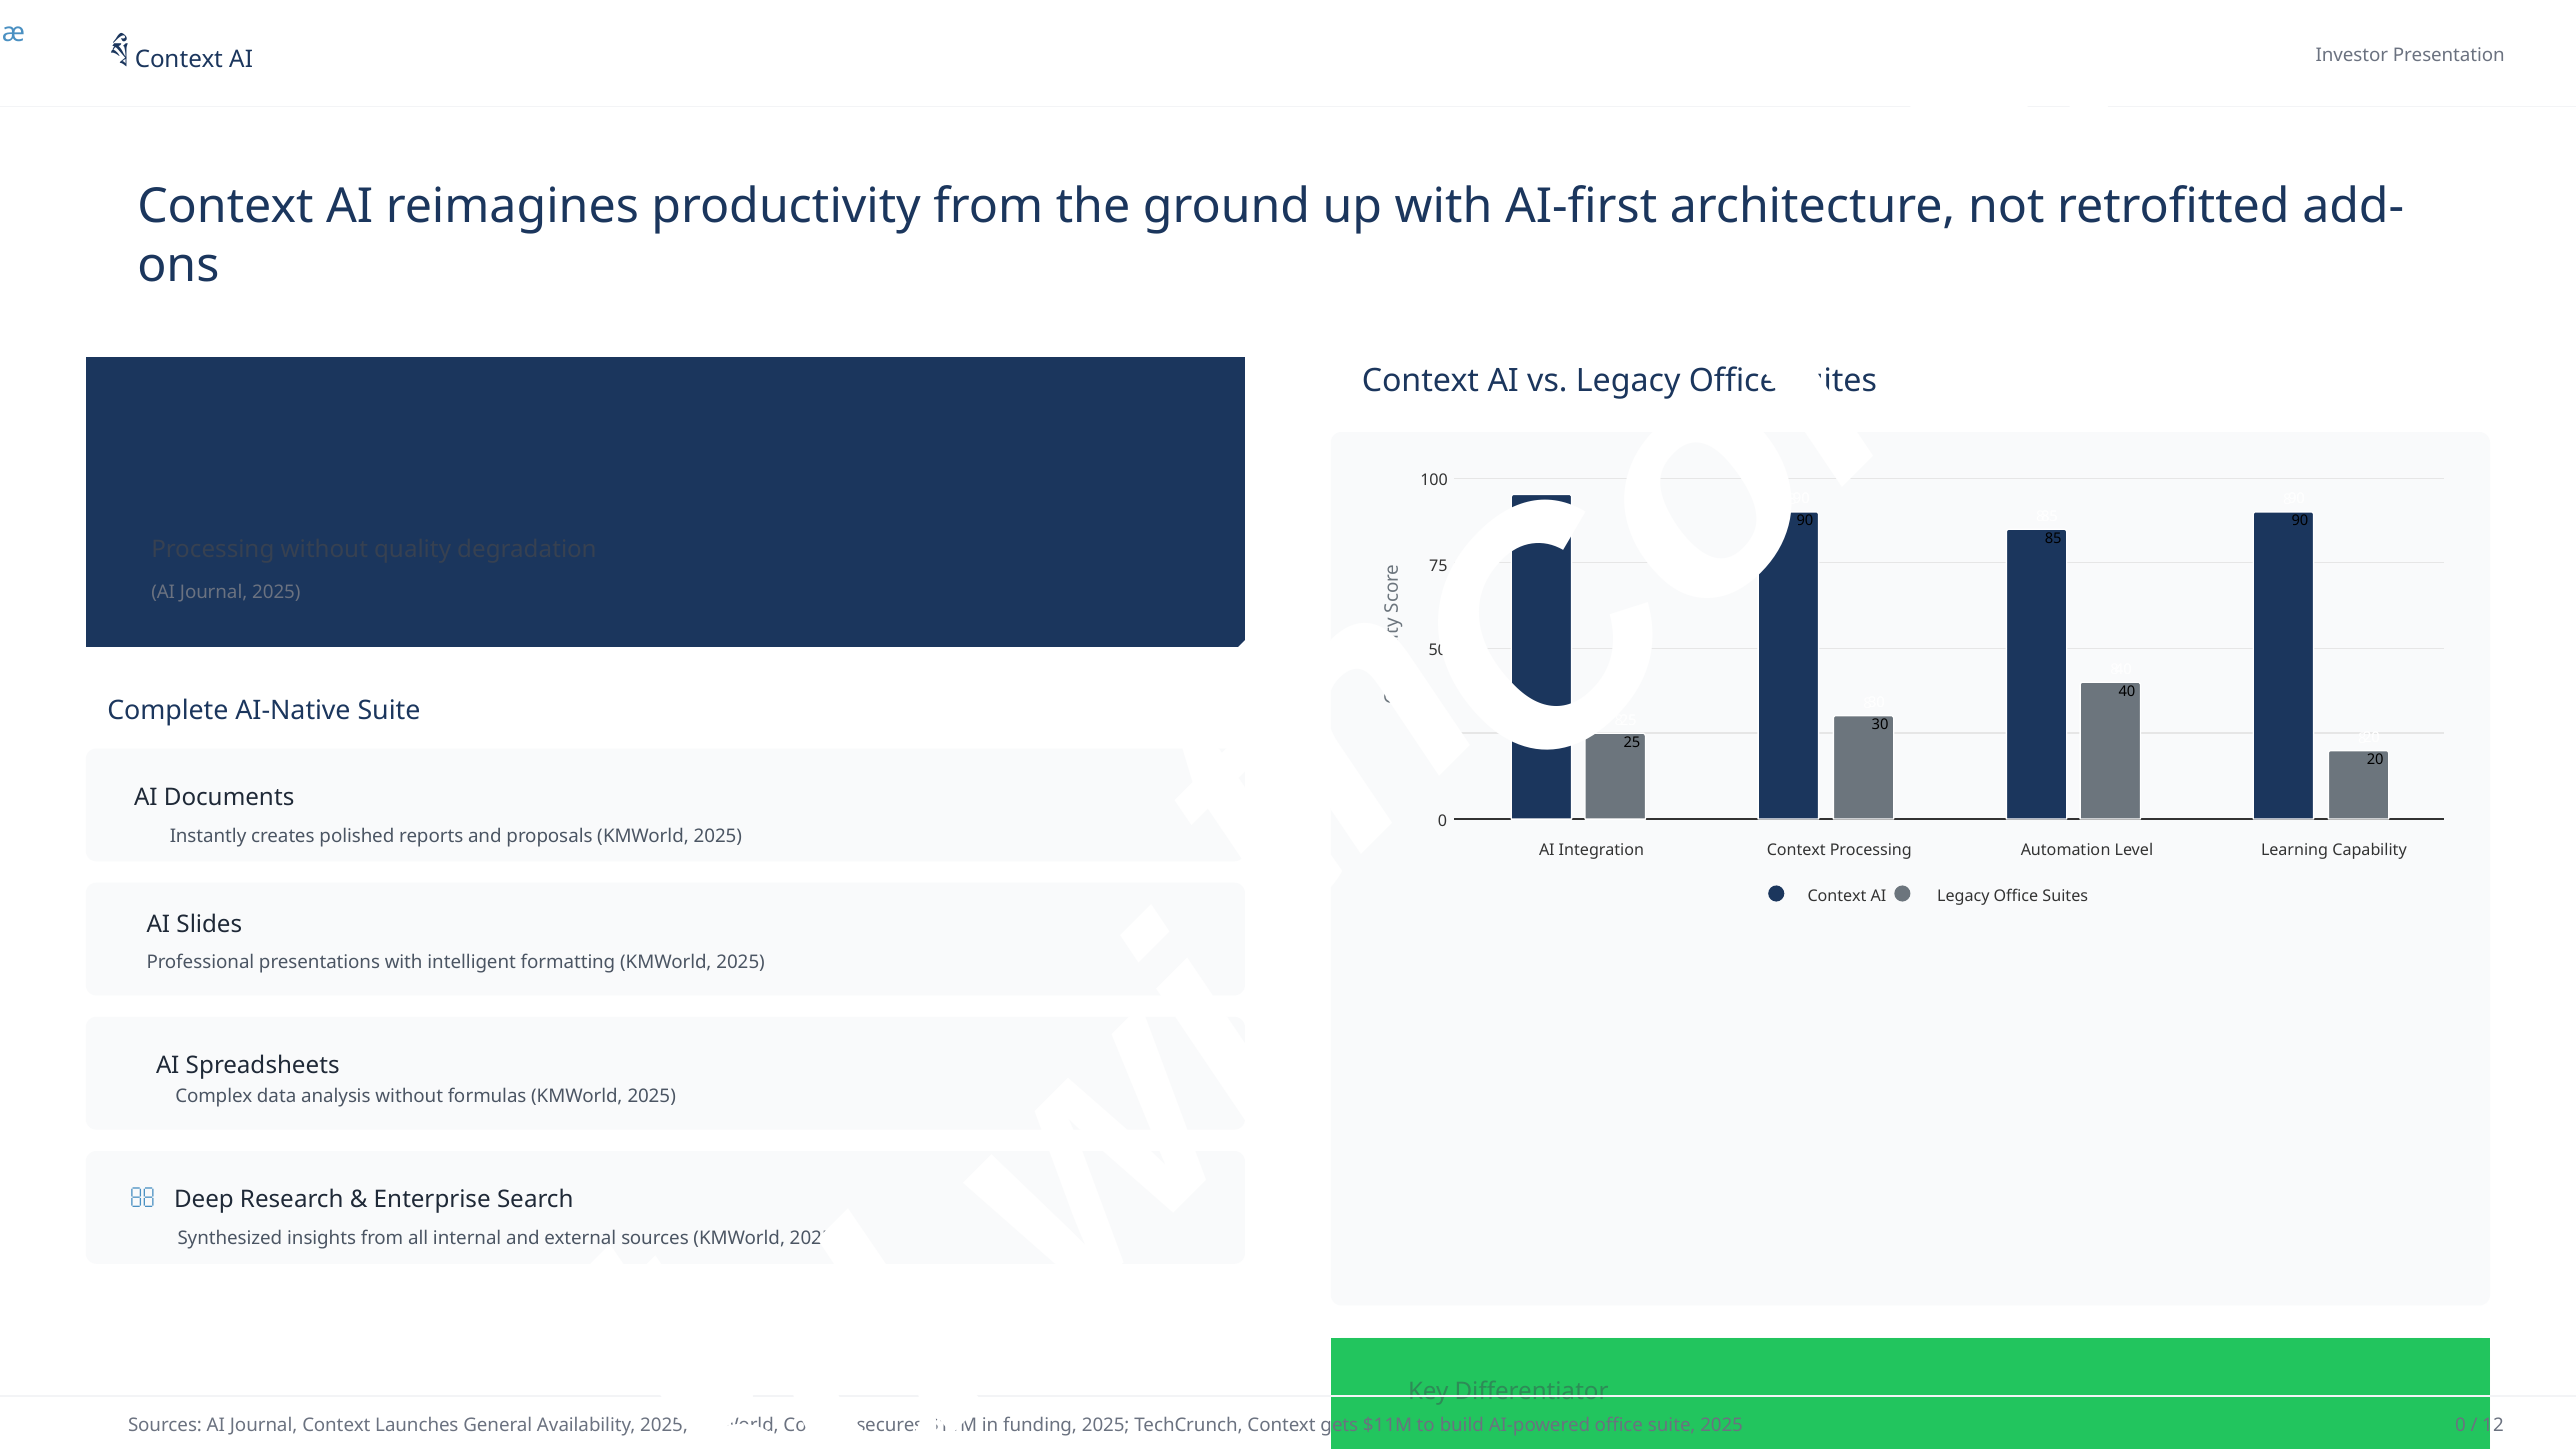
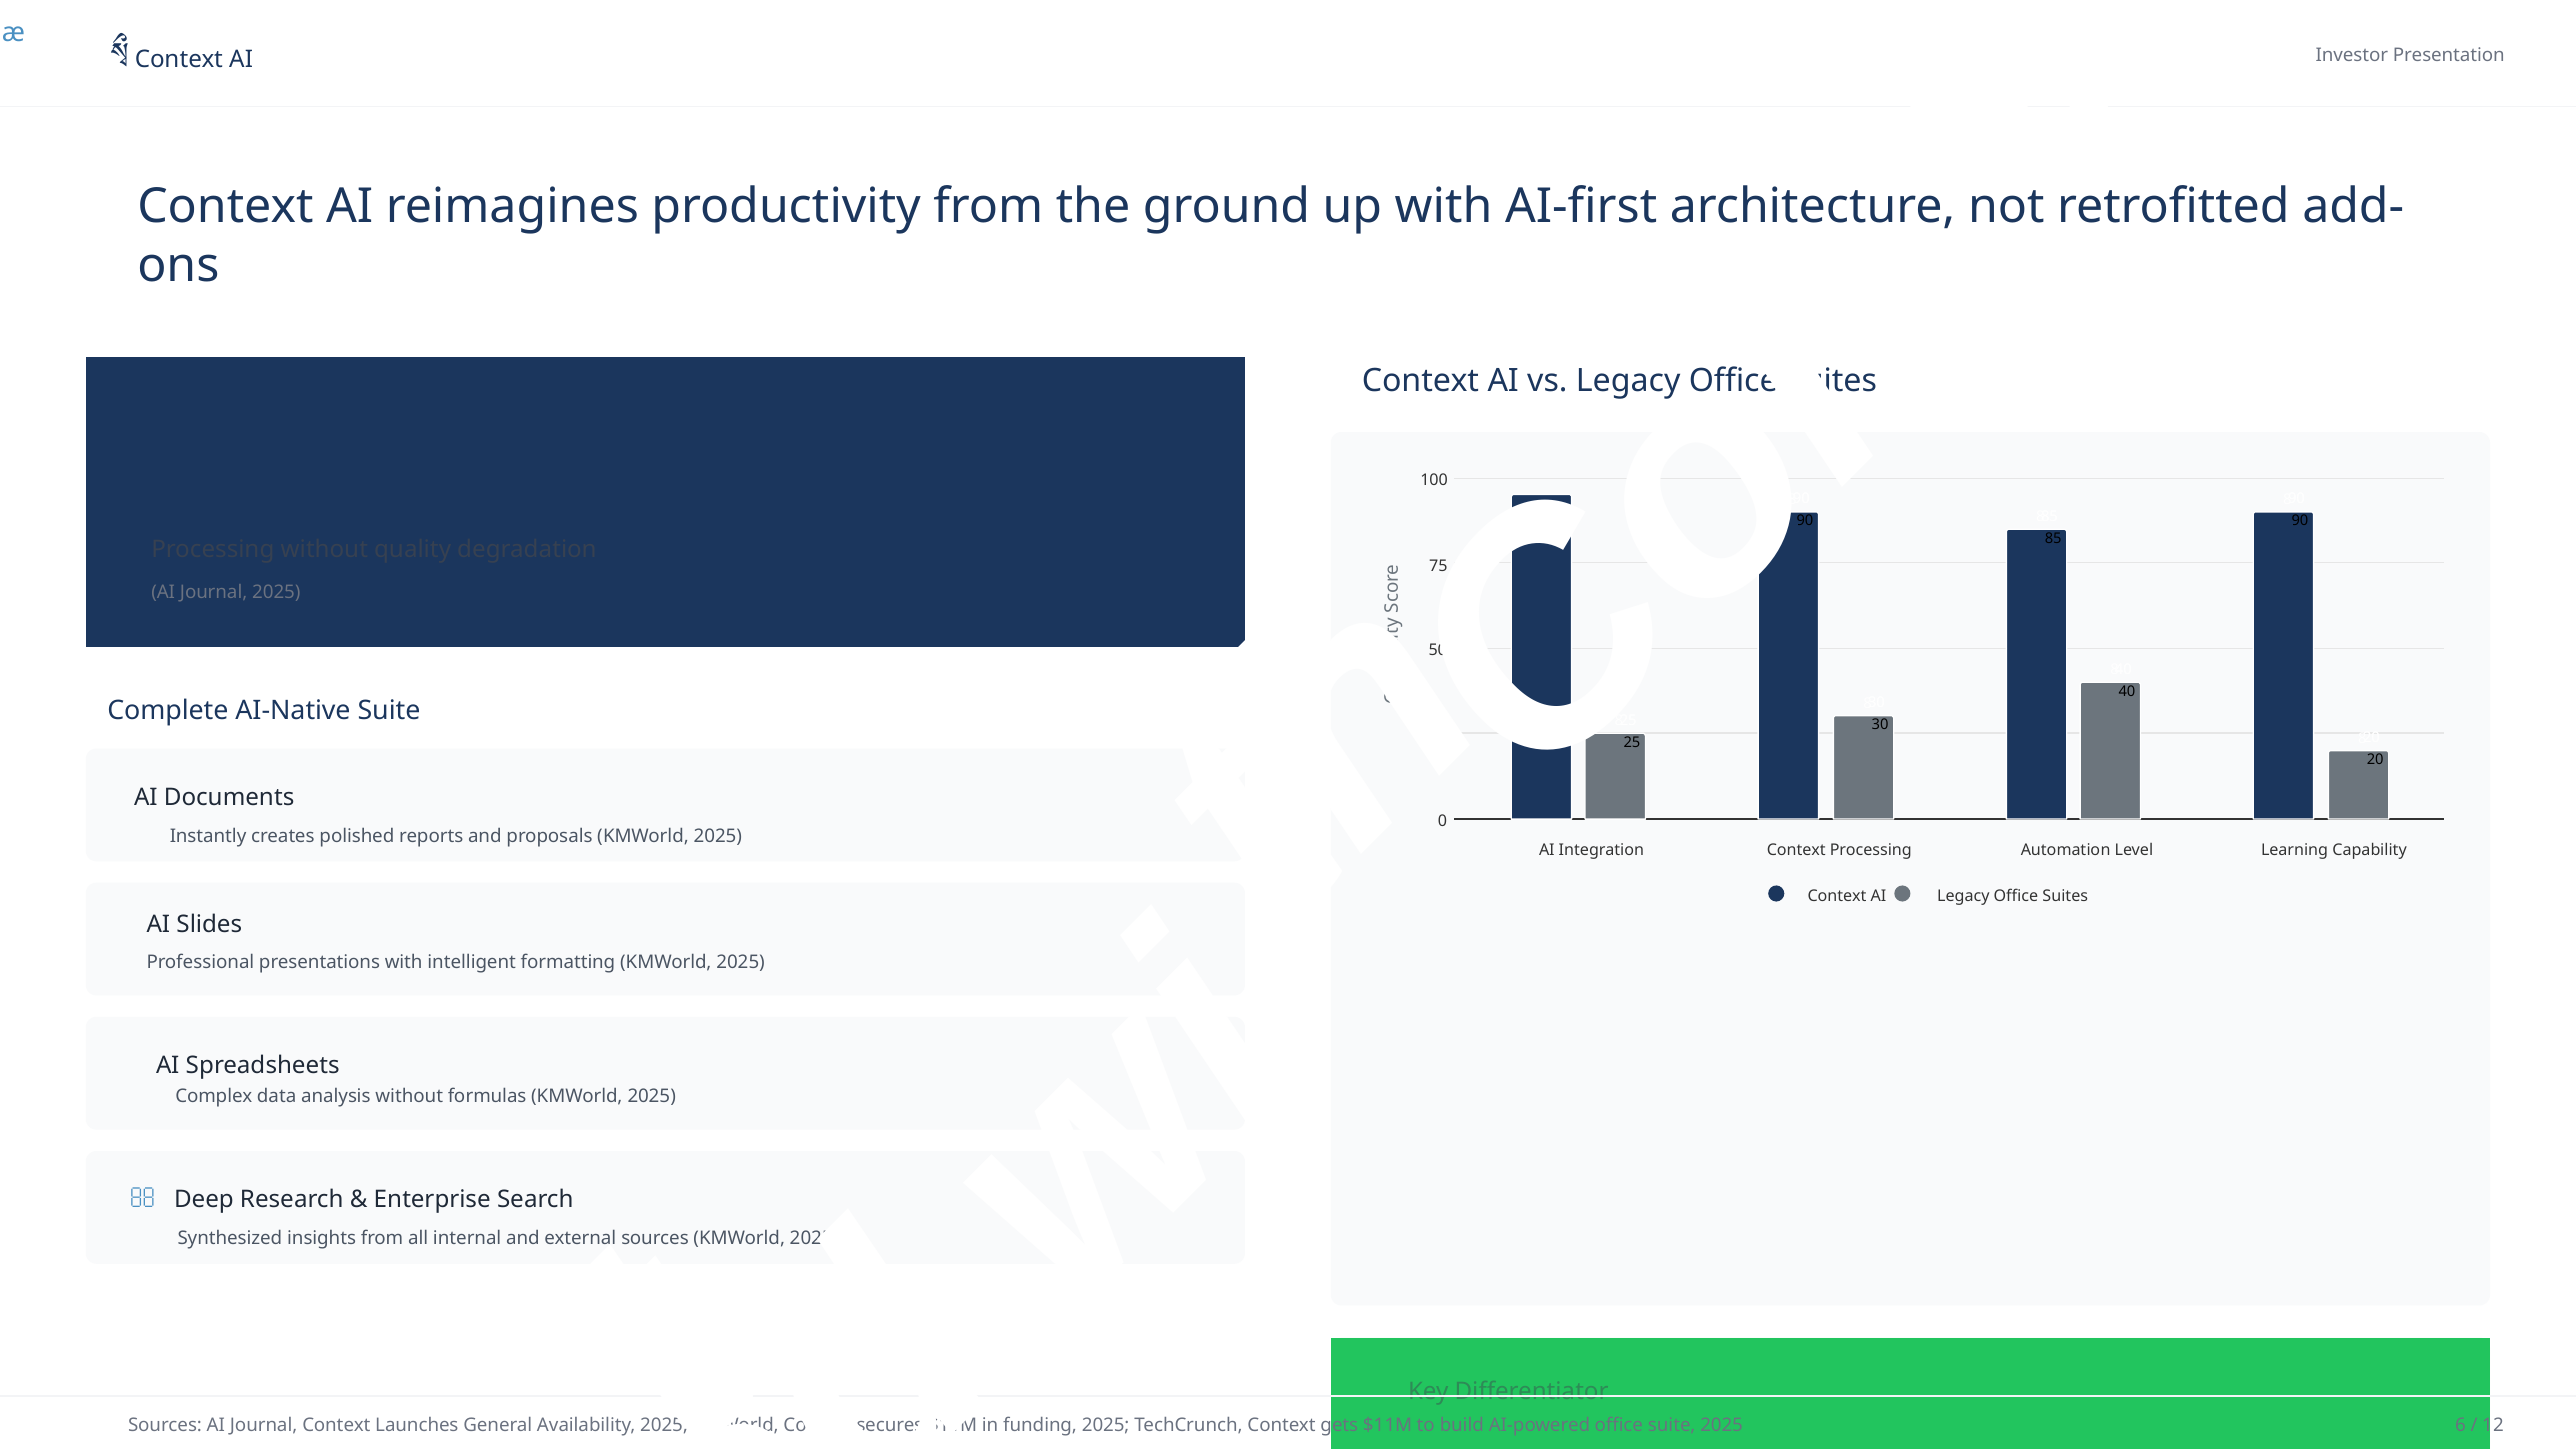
2025 0: 0 -> 6
